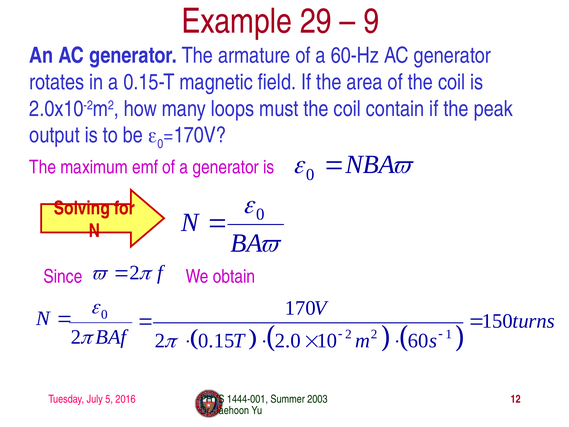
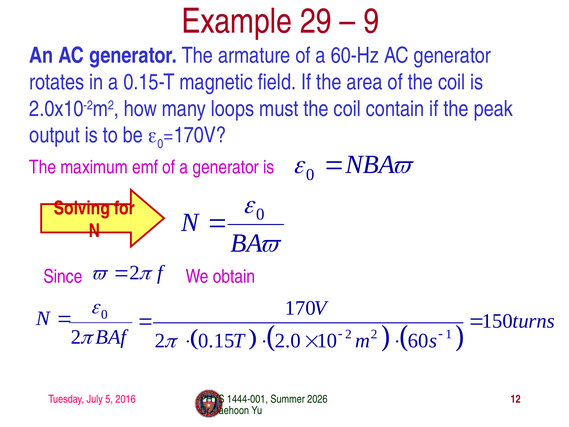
2003: 2003 -> 2026
